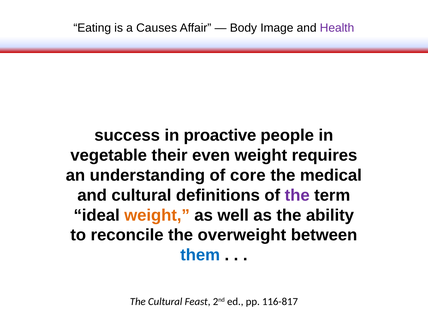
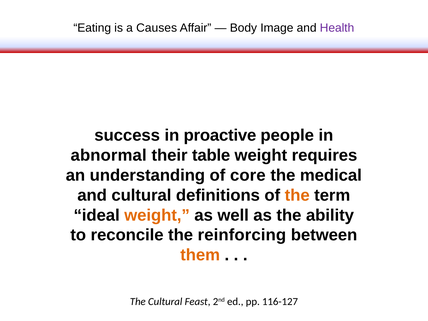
vegetable: vegetable -> abnormal
even: even -> table
the at (297, 195) colour: purple -> orange
overweight: overweight -> reinforcing
them colour: blue -> orange
116-817: 116-817 -> 116-127
